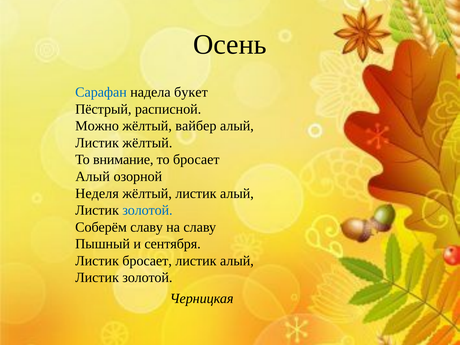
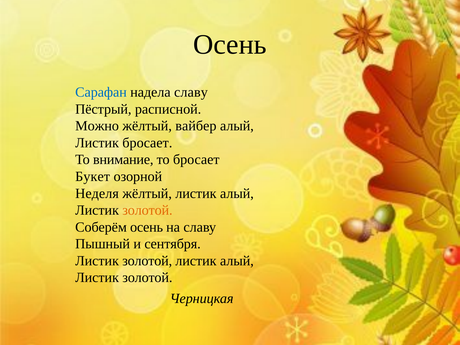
надела букет: букет -> славу
Листик жёлтый: жёлтый -> бросает
Алый at (93, 177): Алый -> Букет
золотой at (147, 210) colour: blue -> orange
Соберём славу: славу -> осень
бросает at (147, 261): бросает -> золотой
